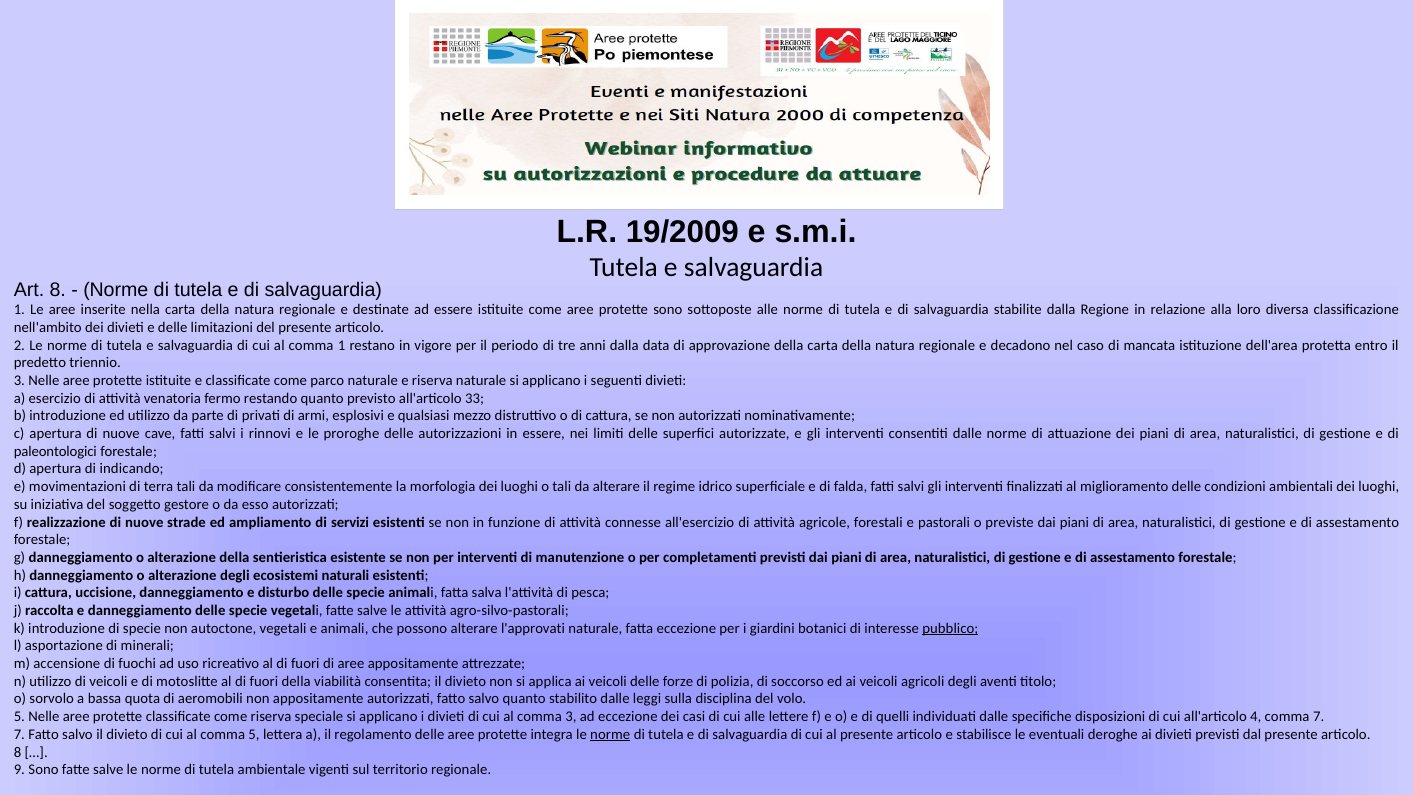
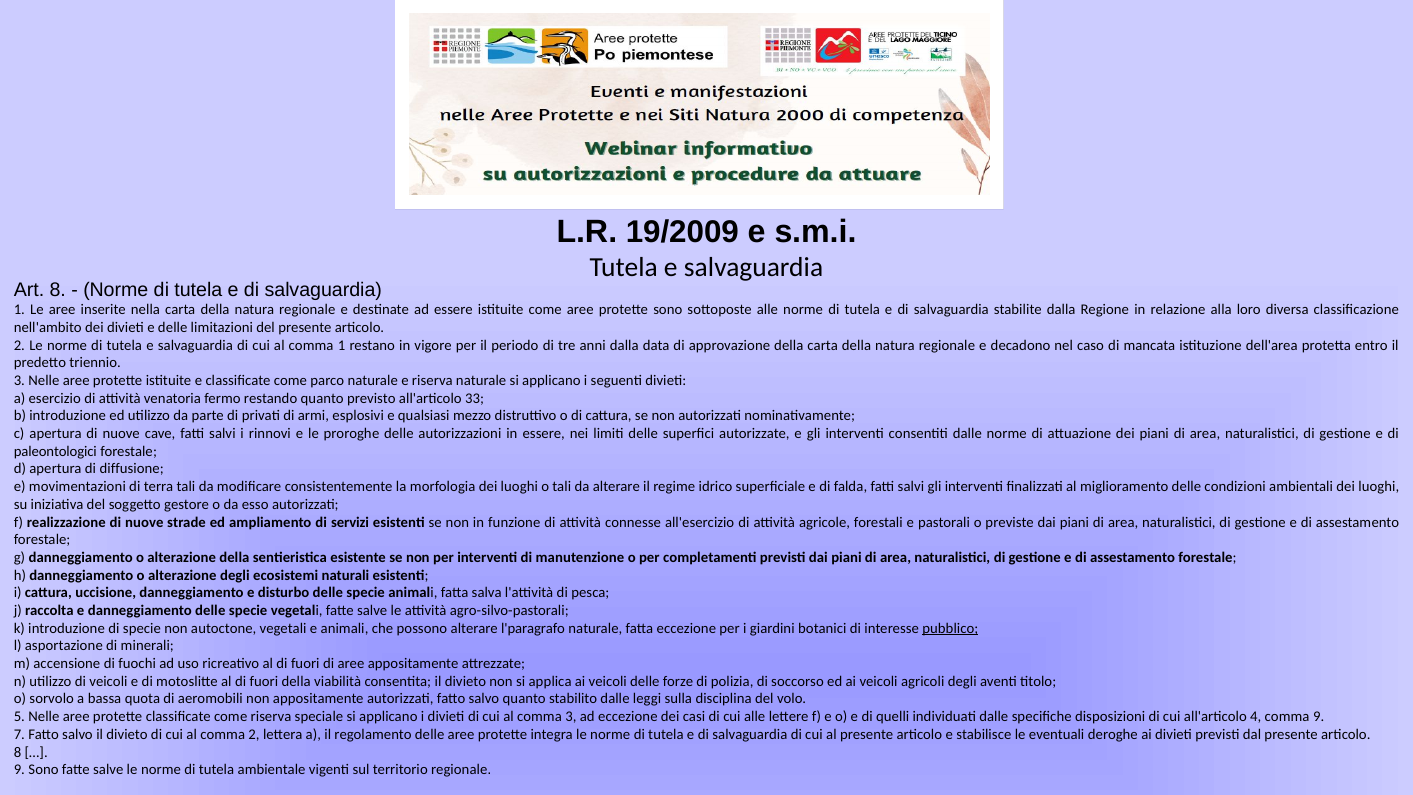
indicando: indicando -> diffusione
l'approvati: l'approvati -> l'paragrafo
comma 7: 7 -> 9
comma 5: 5 -> 2
norme at (610, 734) underline: present -> none
